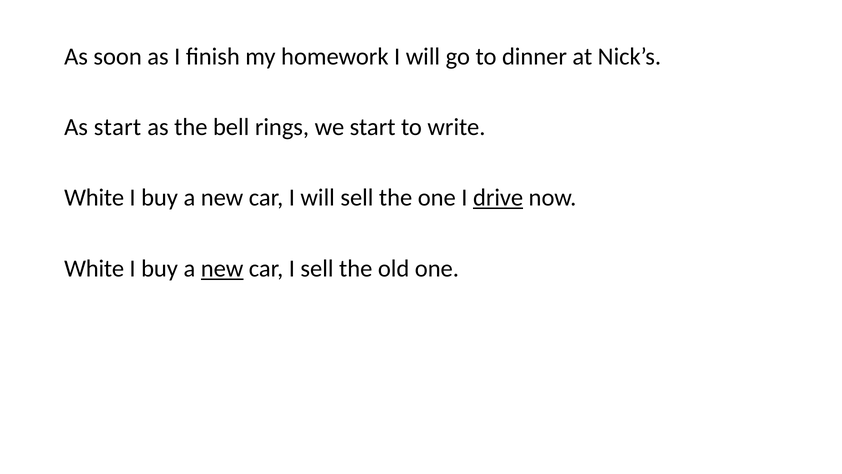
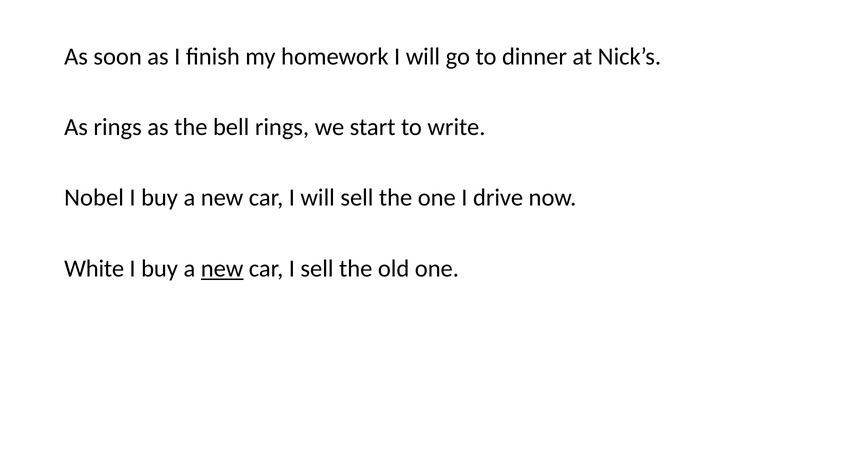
As start: start -> rings
White at (94, 198): White -> Nobel
drive underline: present -> none
